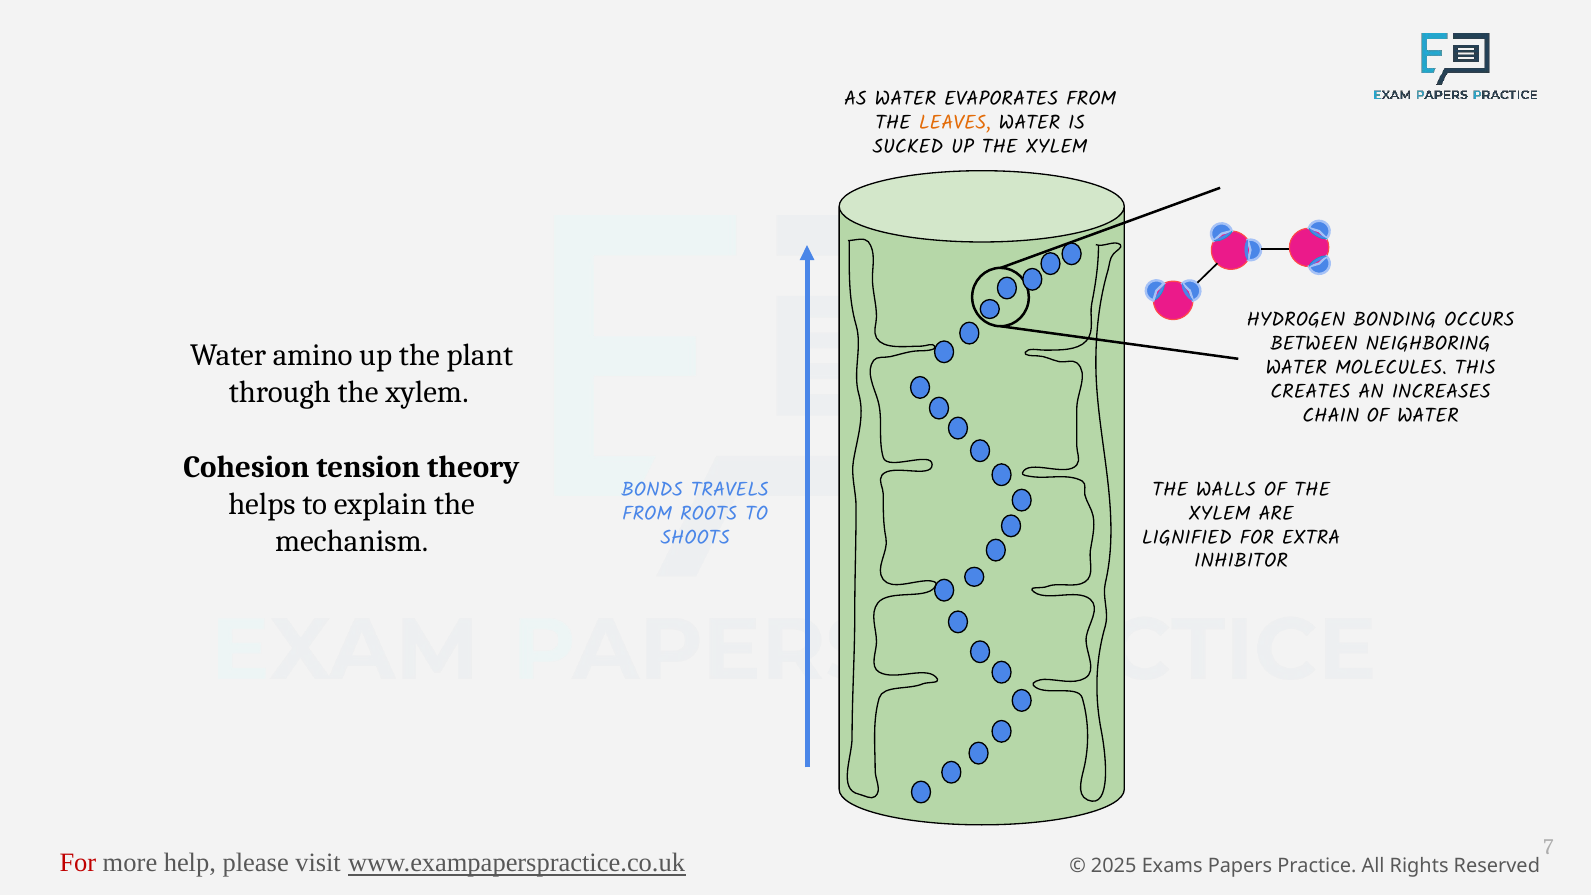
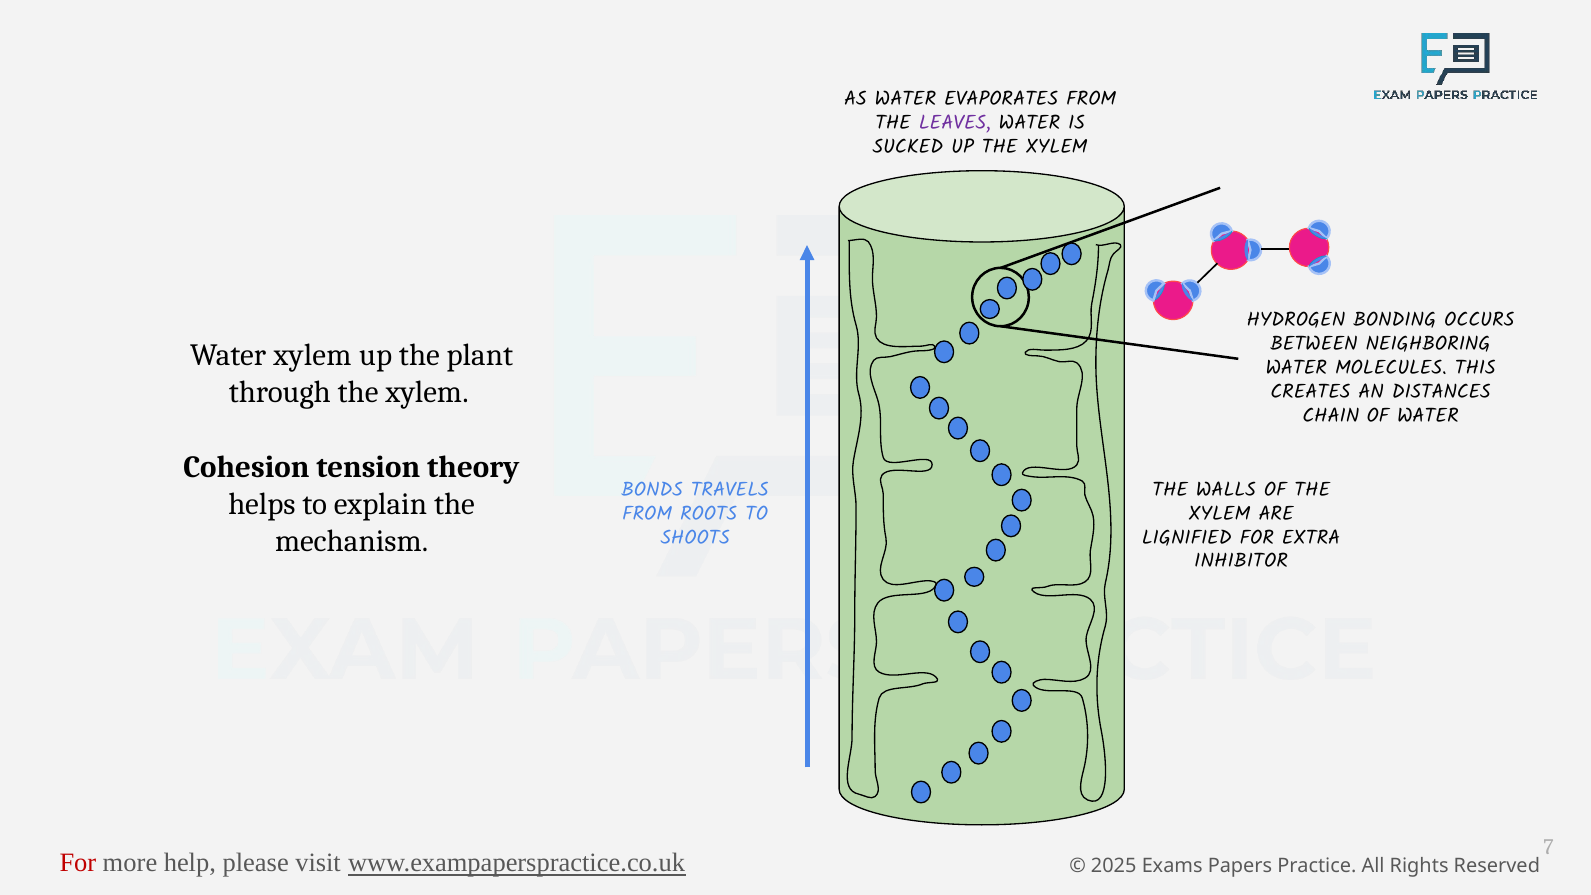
LEAVES colour: orange -> purple
Water amino: amino -> xylem
INCREASES: INCREASES -> DISTANCES
